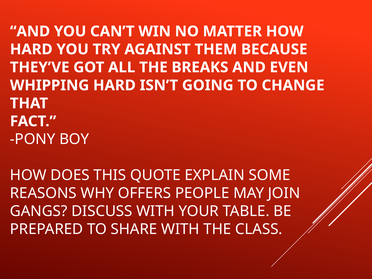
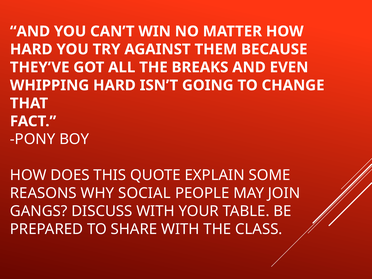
OFFERS: OFFERS -> SOCIAL
